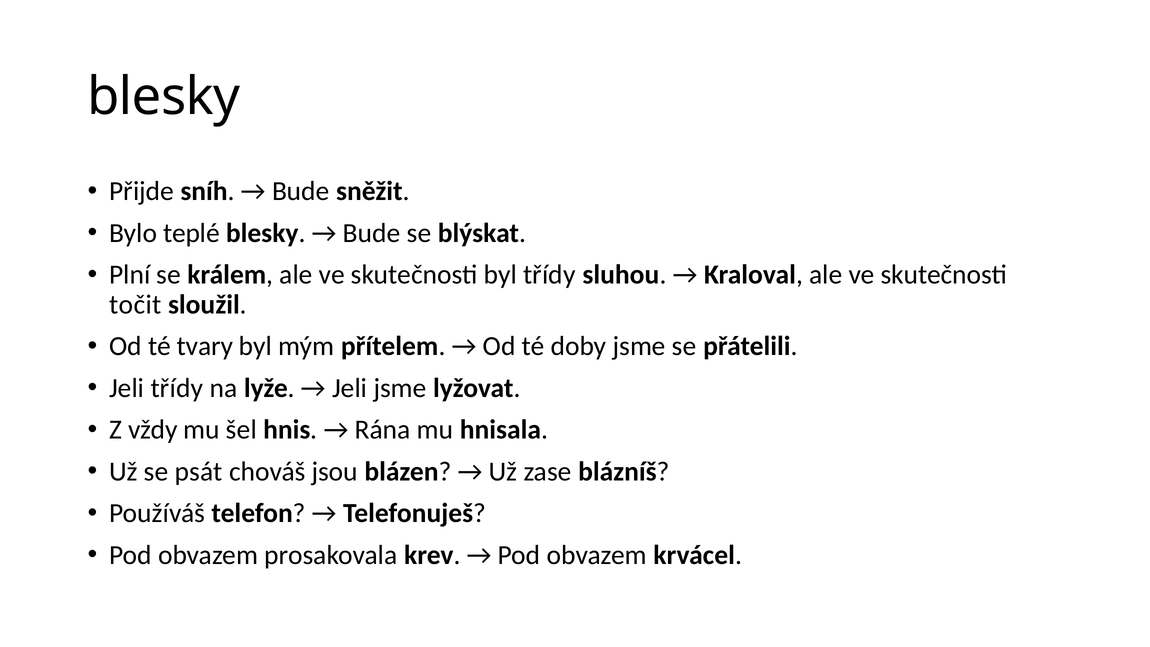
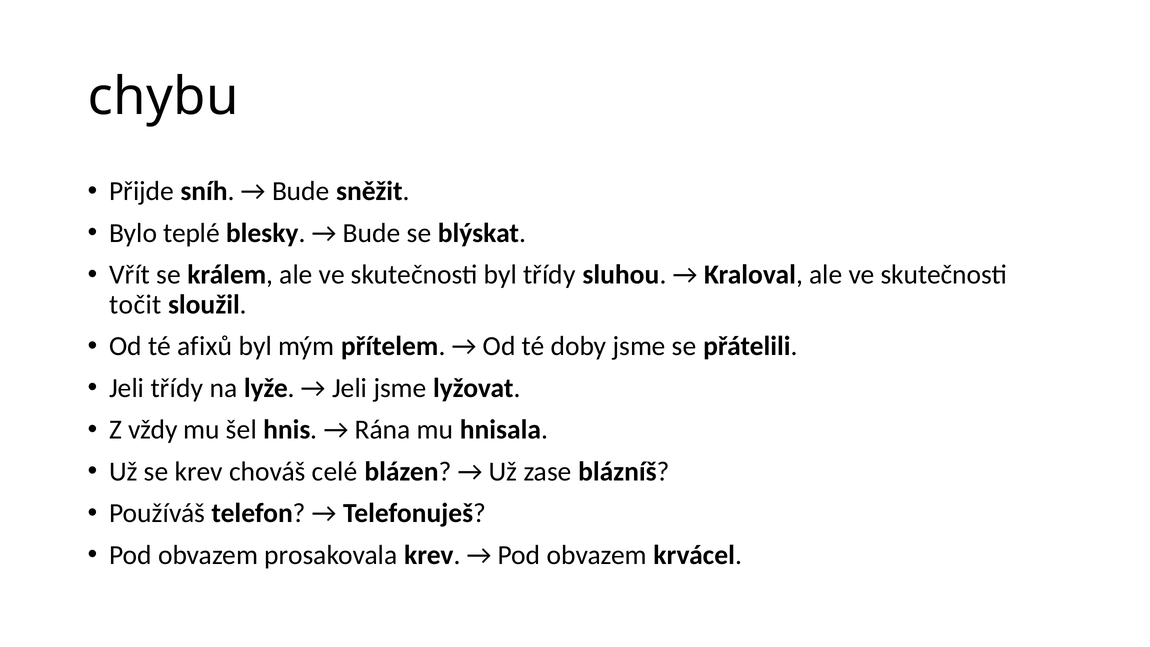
blesky at (164, 97): blesky -> chybu
Plní: Plní -> Vřít
tvary: tvary -> afixů
se psát: psát -> krev
jsou: jsou -> celé
